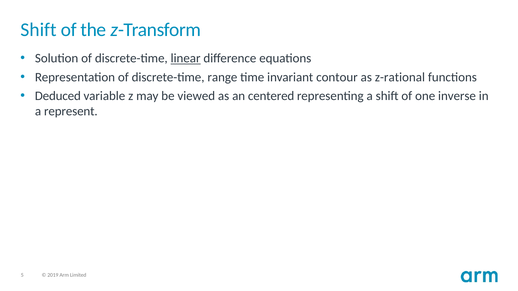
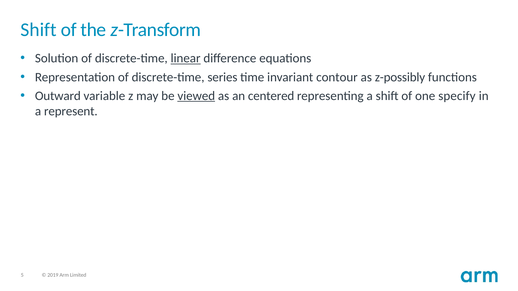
range: range -> series
z-rational: z-rational -> z-possibly
Deduced: Deduced -> Outward
viewed underline: none -> present
inverse: inverse -> specify
